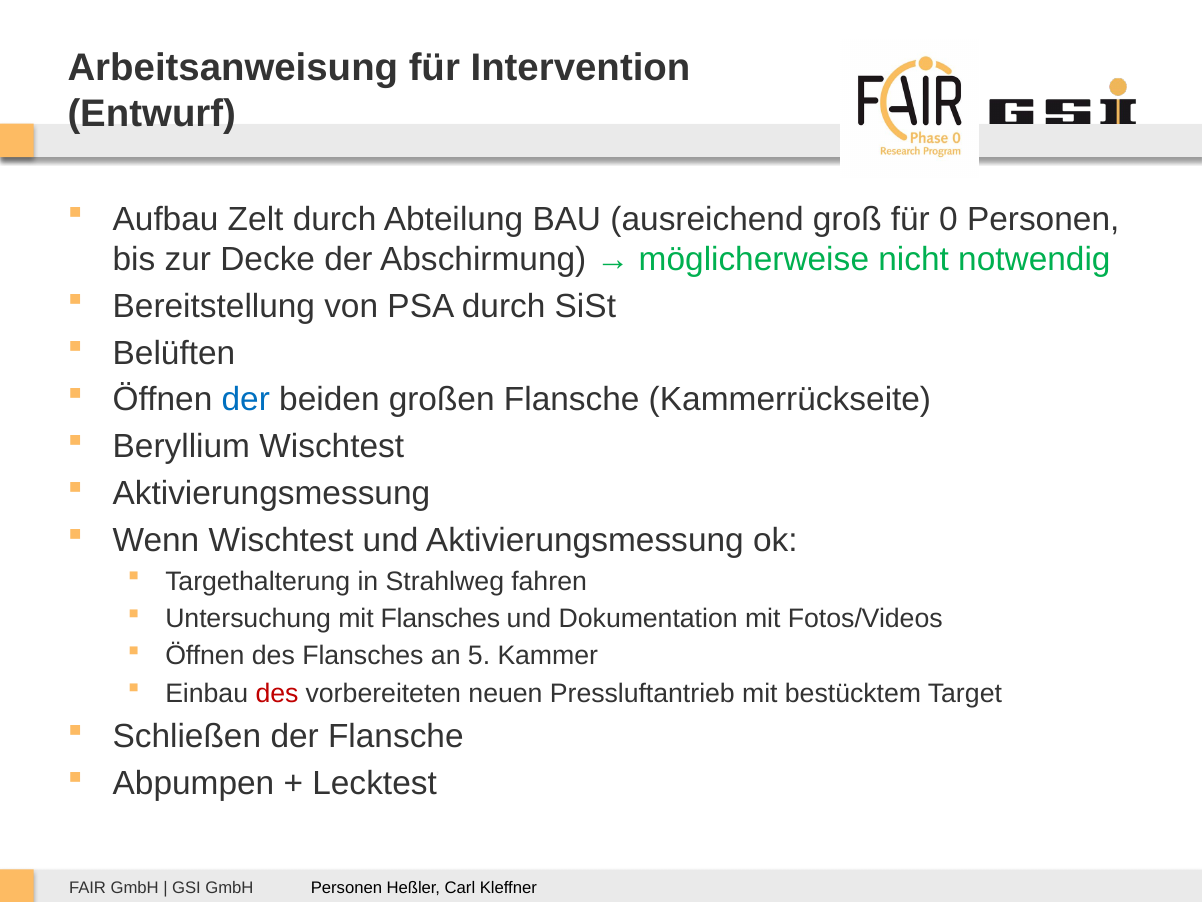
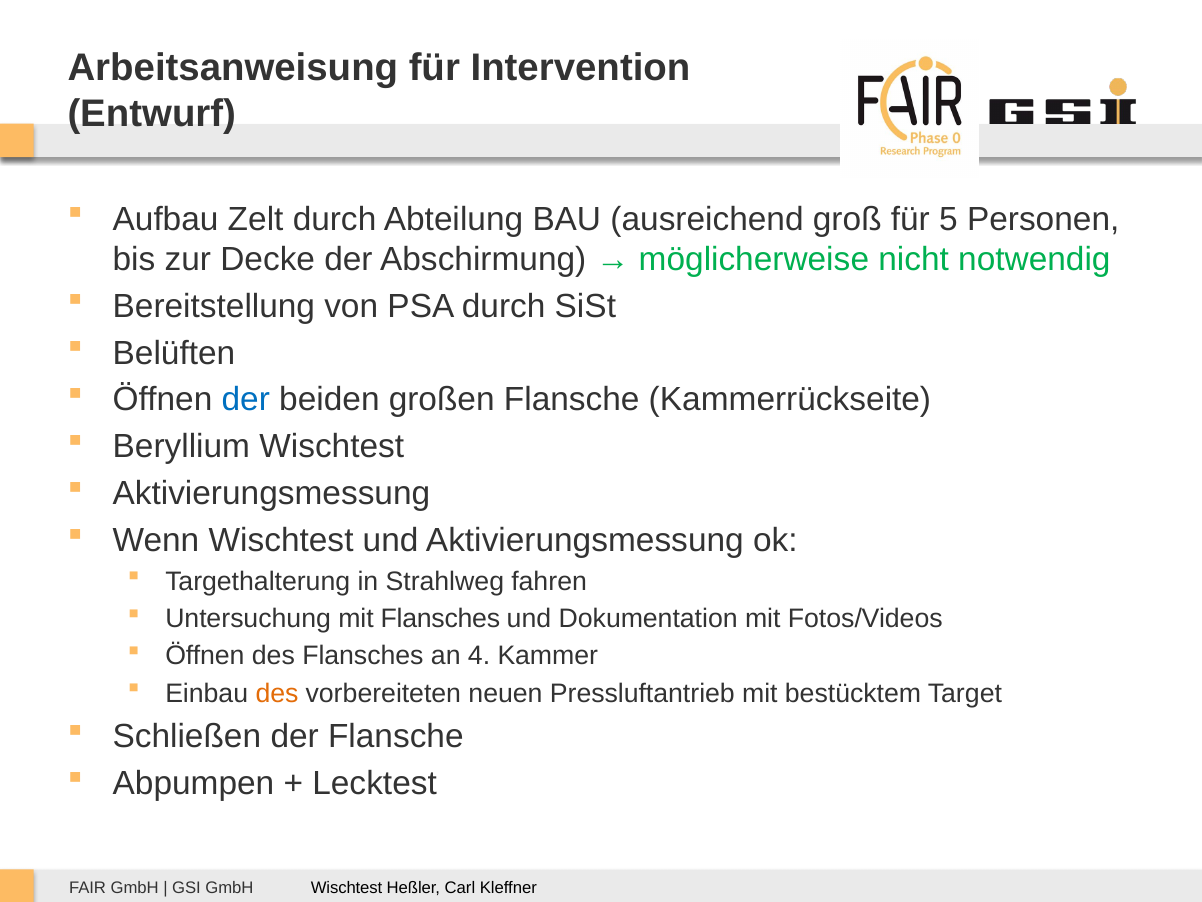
0: 0 -> 5
5: 5 -> 4
des at (277, 693) colour: red -> orange
Personen at (346, 887): Personen -> Wischtest
